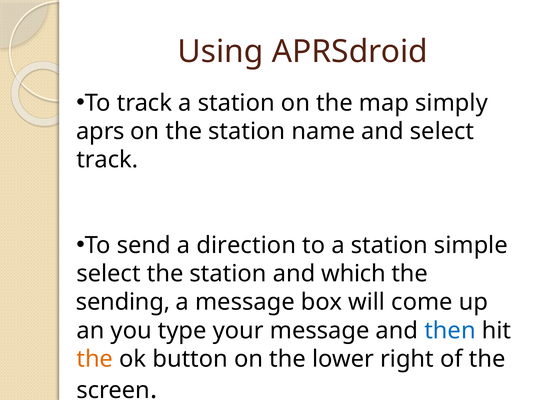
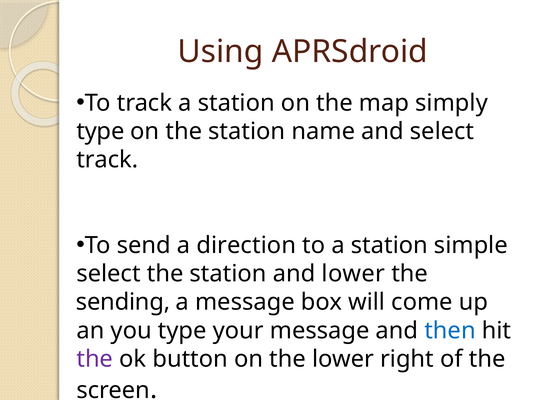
aprs at (100, 132): aprs -> type
and which: which -> lower
the at (95, 359) colour: orange -> purple
